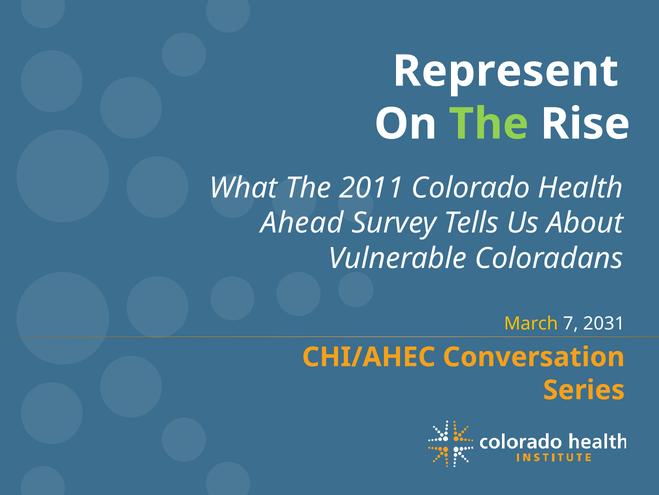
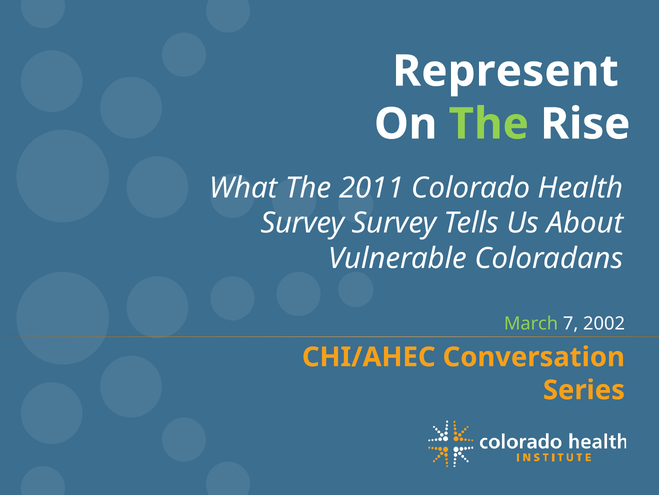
Ahead at (302, 223): Ahead -> Survey
March colour: yellow -> light green
2031: 2031 -> 2002
